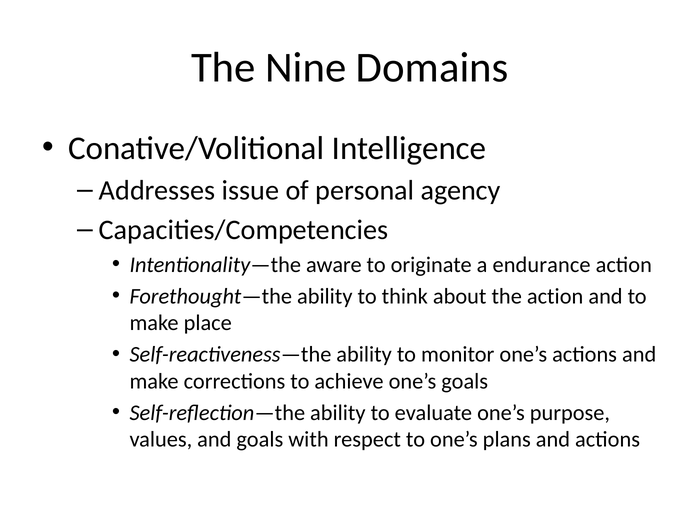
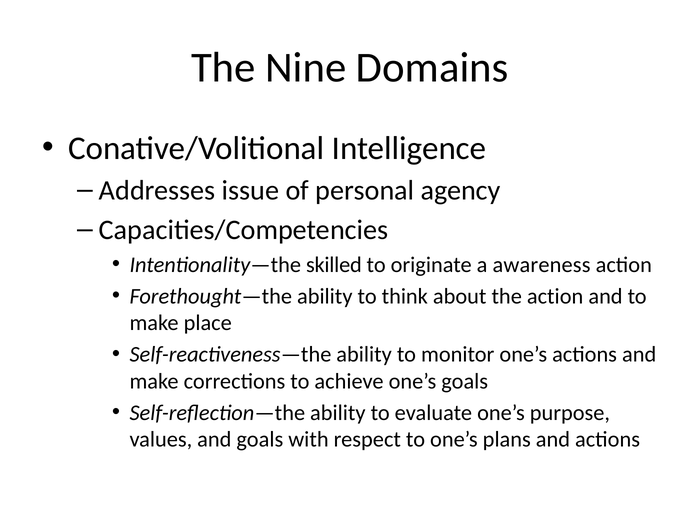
aware: aware -> skilled
endurance: endurance -> awareness
